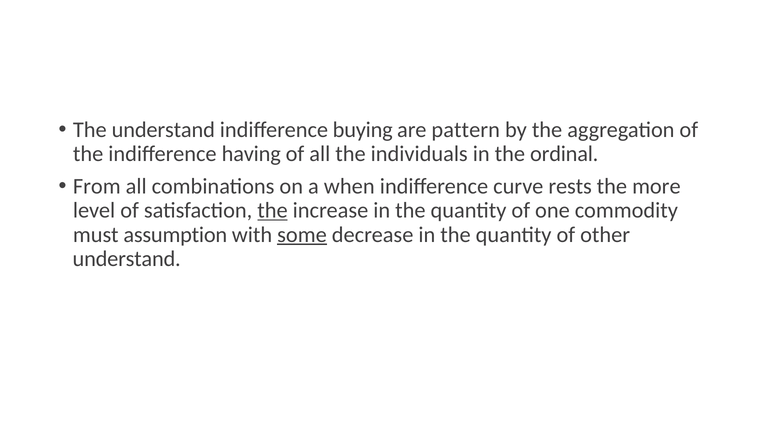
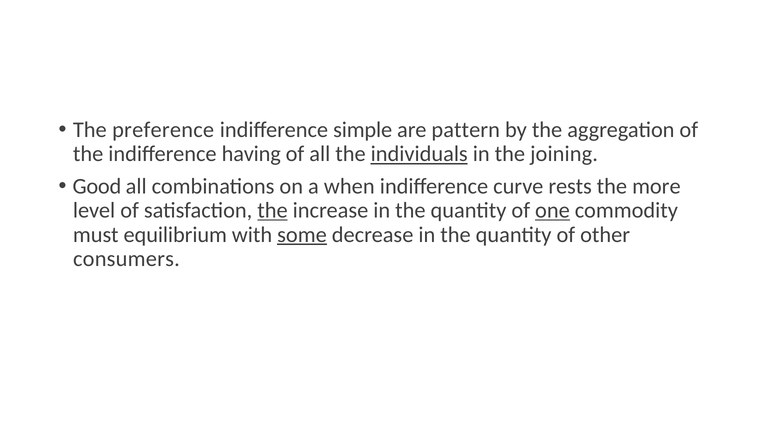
The understand: understand -> preference
buying: buying -> simple
individuals underline: none -> present
ordinal: ordinal -> joining
From: From -> Good
one underline: none -> present
assumption: assumption -> equilibrium
understand at (127, 259): understand -> consumers
